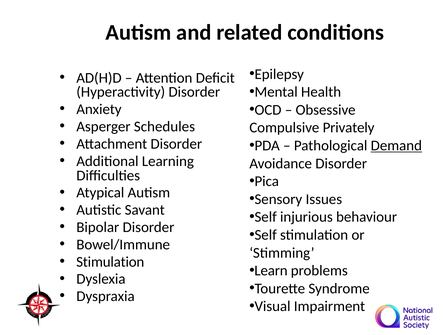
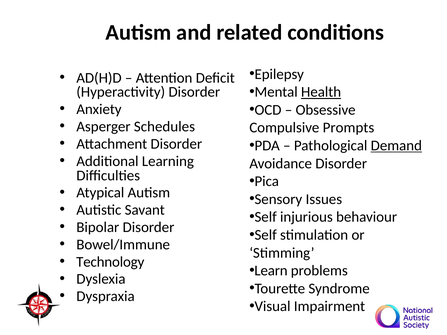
Health underline: none -> present
Privately: Privately -> Prompts
Stimulation at (110, 262): Stimulation -> Technology
